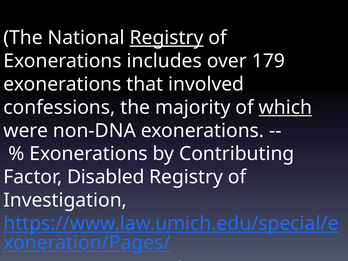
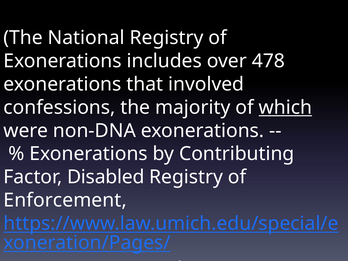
Registry at (167, 38) underline: present -> none
179: 179 -> 478
Investigation: Investigation -> Enforcement
